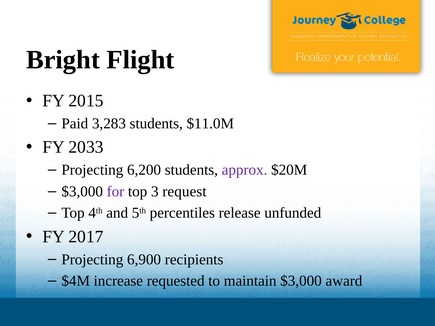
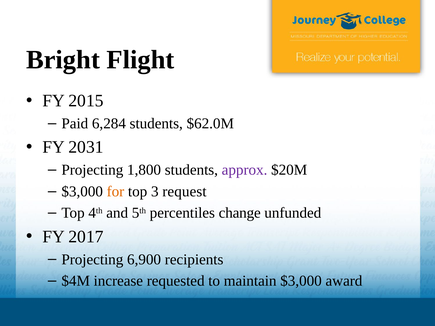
3,283: 3,283 -> 6,284
$11.0M: $11.0M -> $62.0M
2033: 2033 -> 2031
6,200: 6,200 -> 1,800
for colour: purple -> orange
release: release -> change
